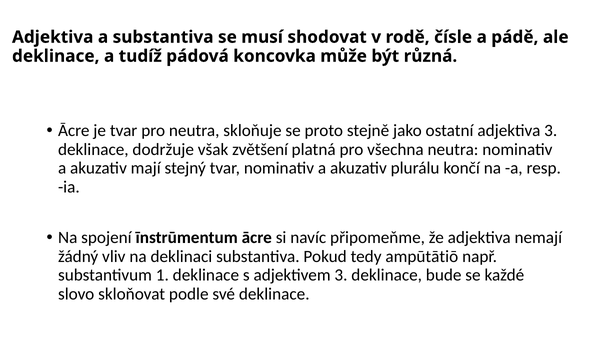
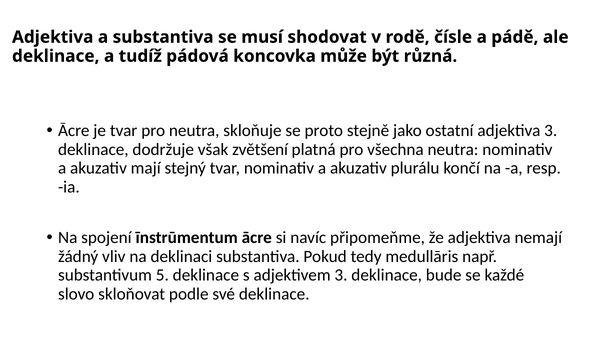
ampūtātiō: ampūtātiō -> medullāris
1: 1 -> 5
